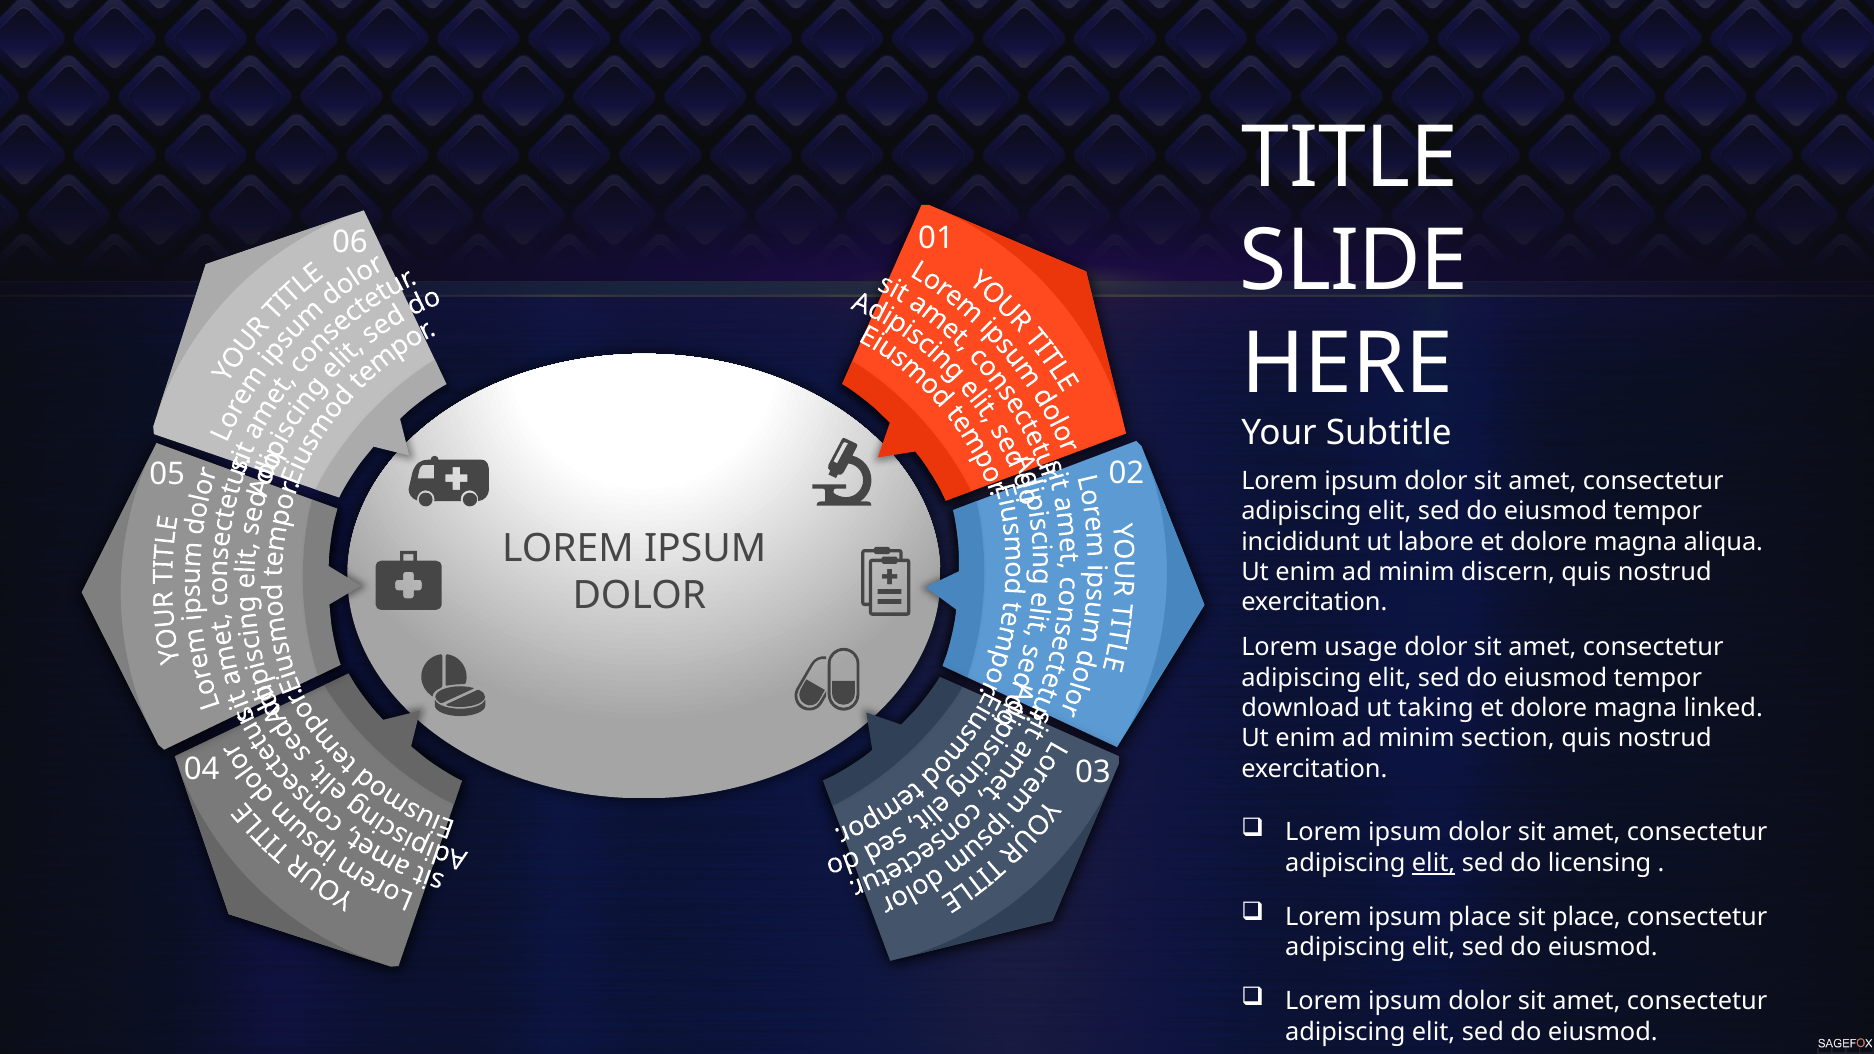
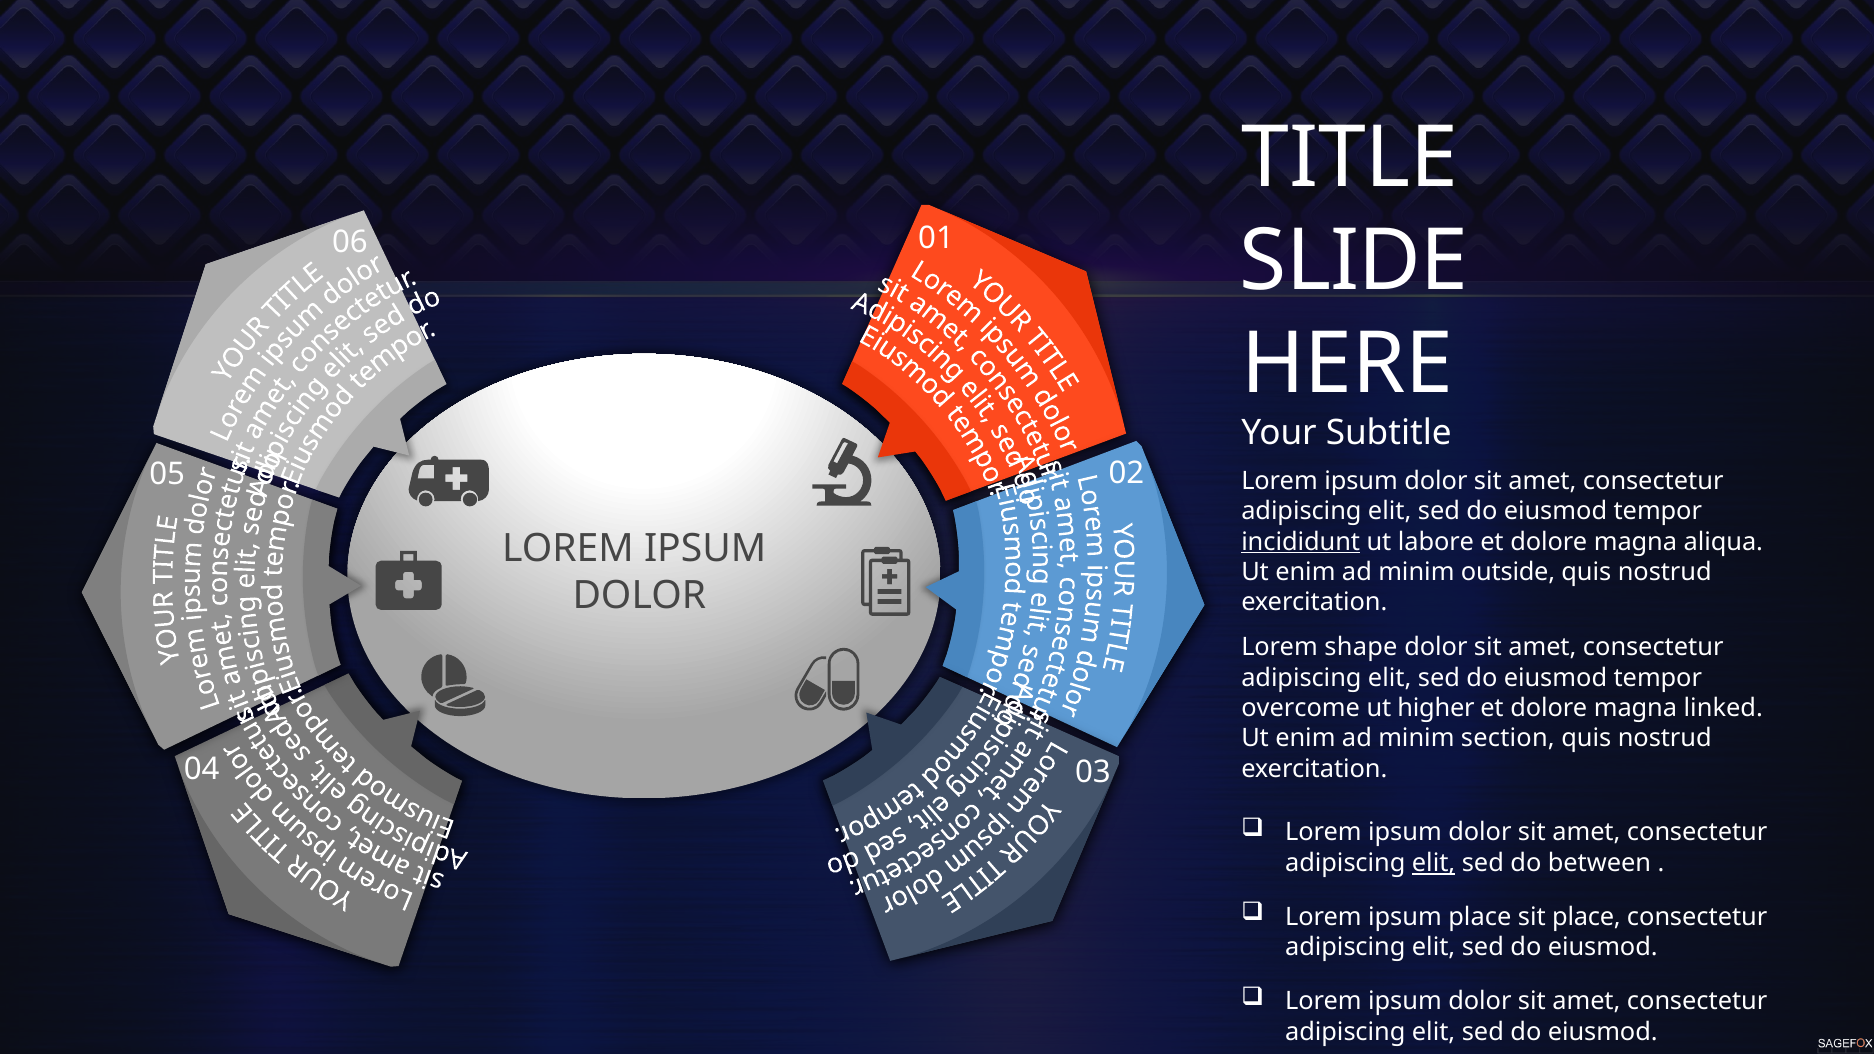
incididunt underline: none -> present
discern: discern -> outside
usage: usage -> shape
download: download -> overcome
taking: taking -> higher
licensing: licensing -> between
